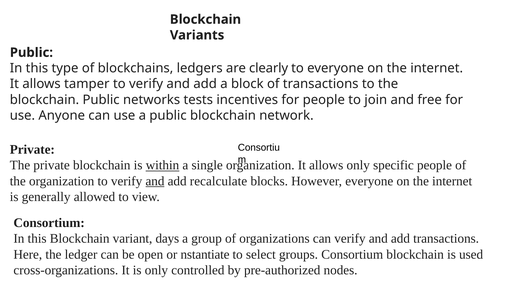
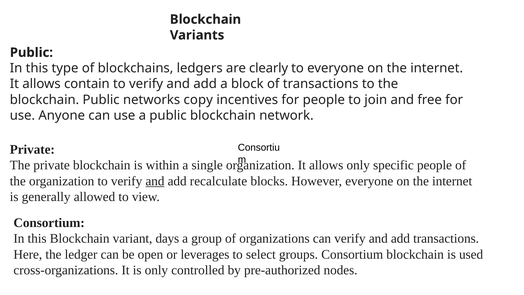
tamper: tamper -> contain
tests: tests -> copy
within underline: present -> none
nstantiate: nstantiate -> leverages
